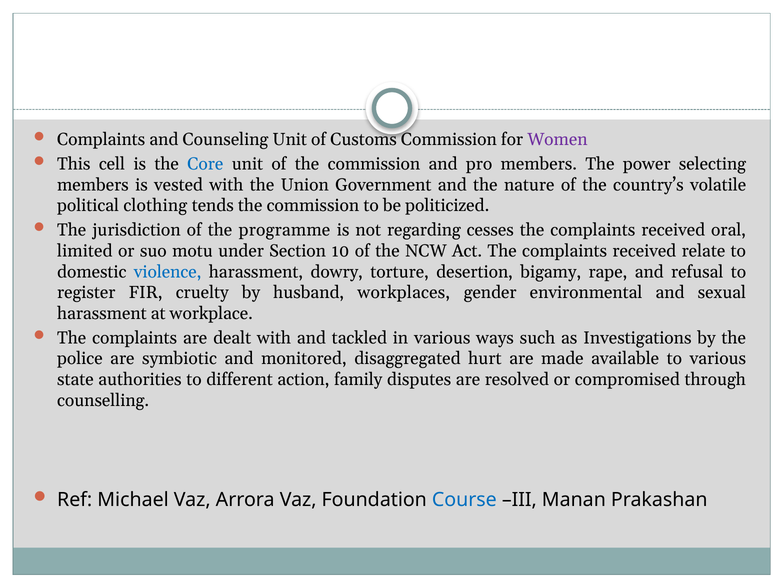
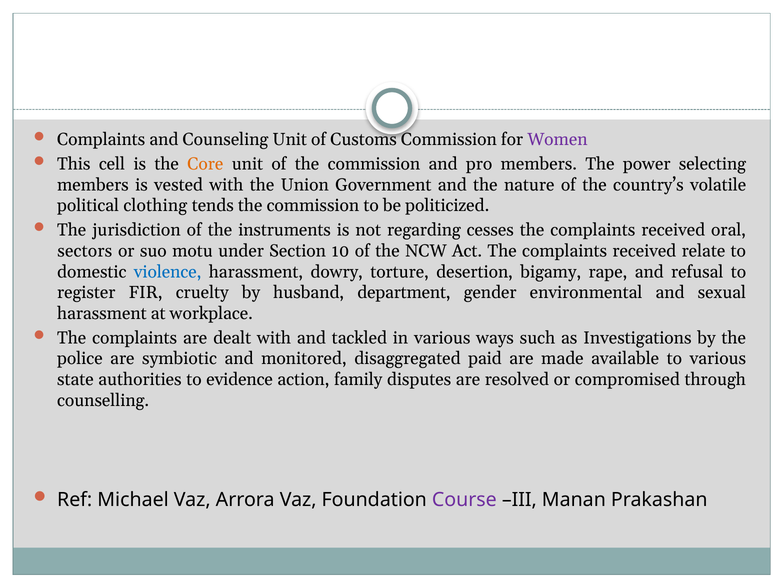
Core colour: blue -> orange
programme: programme -> instruments
limited: limited -> sectors
workplaces: workplaces -> department
hurt: hurt -> paid
different: different -> evidence
Course colour: blue -> purple
